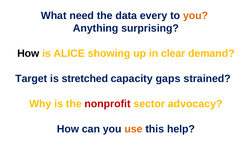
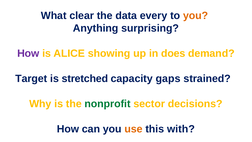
need: need -> clear
How at (28, 53) colour: black -> purple
clear: clear -> does
nonprofit colour: red -> green
advocacy: advocacy -> decisions
help: help -> with
